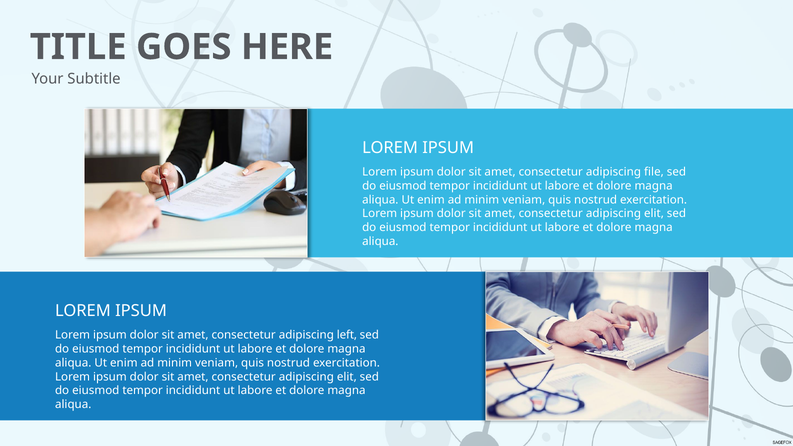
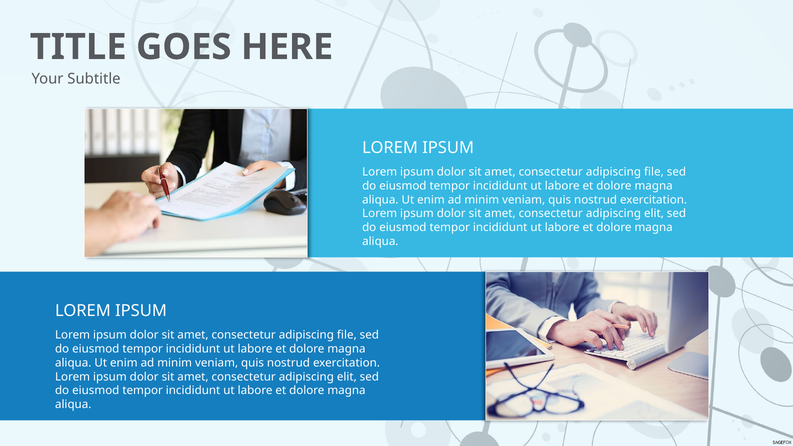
left at (347, 335): left -> file
